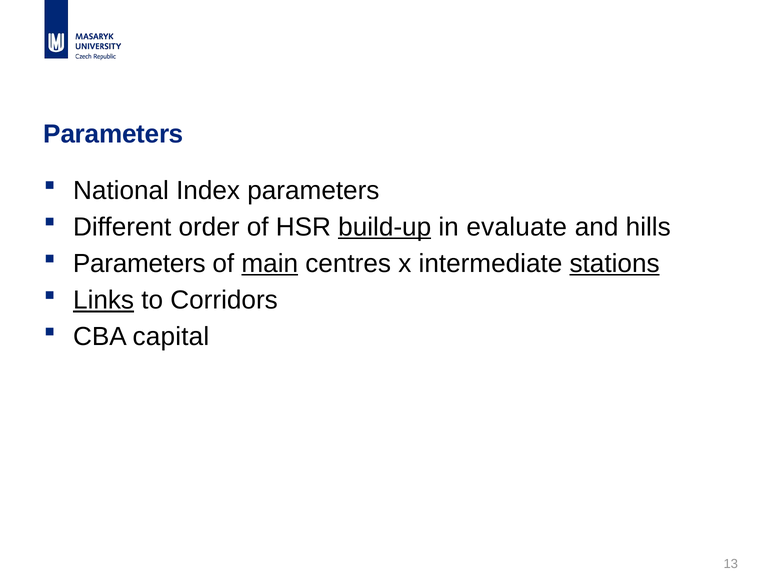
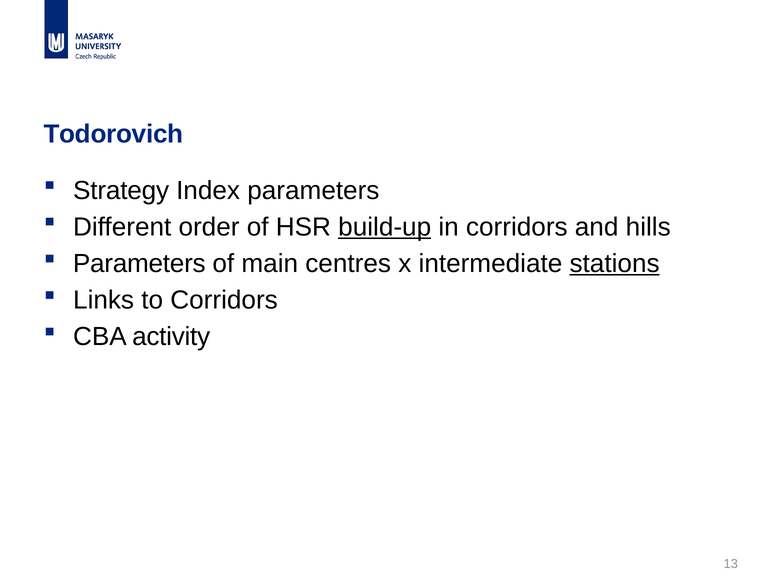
Parameters at (113, 134): Parameters -> Todorovich
National: National -> Strategy
in evaluate: evaluate -> corridors
main underline: present -> none
Links underline: present -> none
capital: capital -> activity
